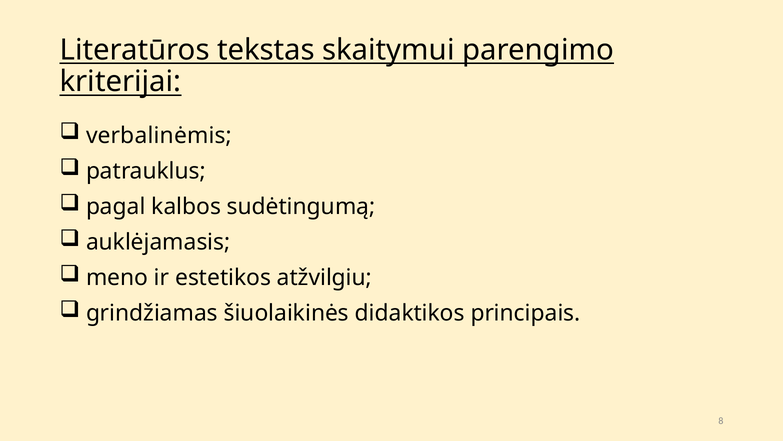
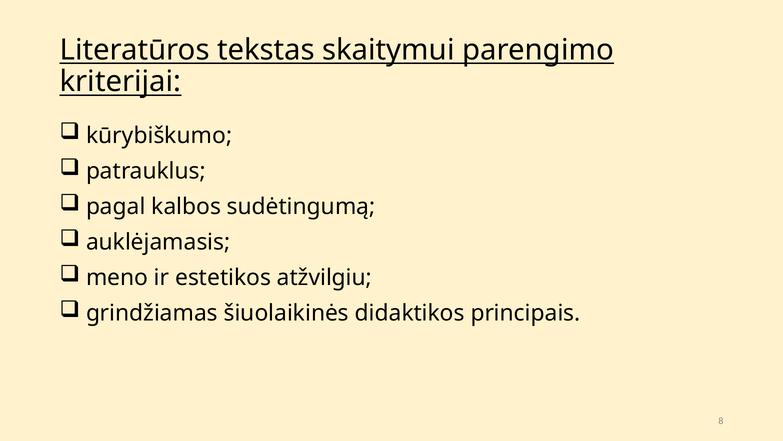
verbalinėmis: verbalinėmis -> kūrybiškumo
